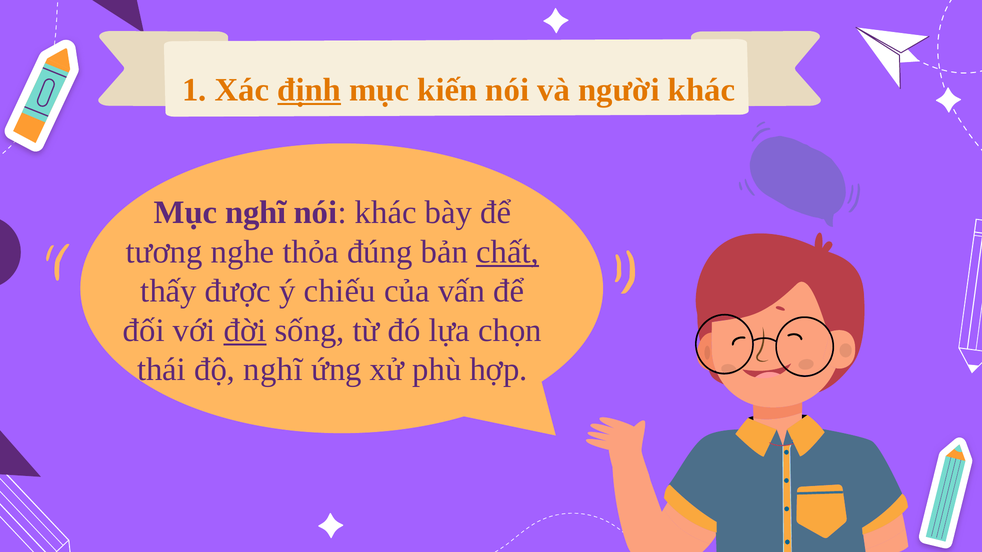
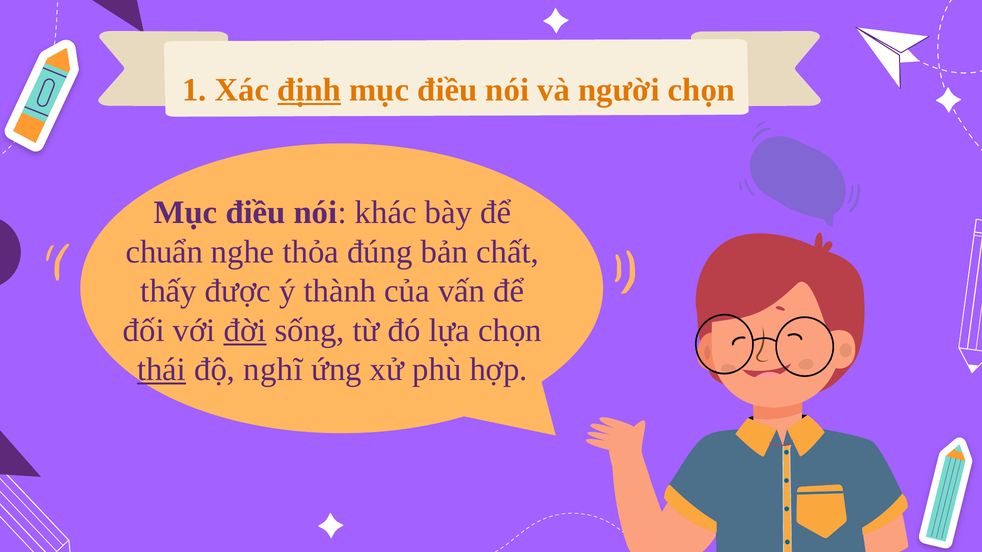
kiến at (447, 90): kiến -> điều
người khác: khác -> chọn
nghĩ at (256, 213): nghĩ -> điều
tương: tương -> chuẩn
chất underline: present -> none
chiếu: chiếu -> thành
thái underline: none -> present
